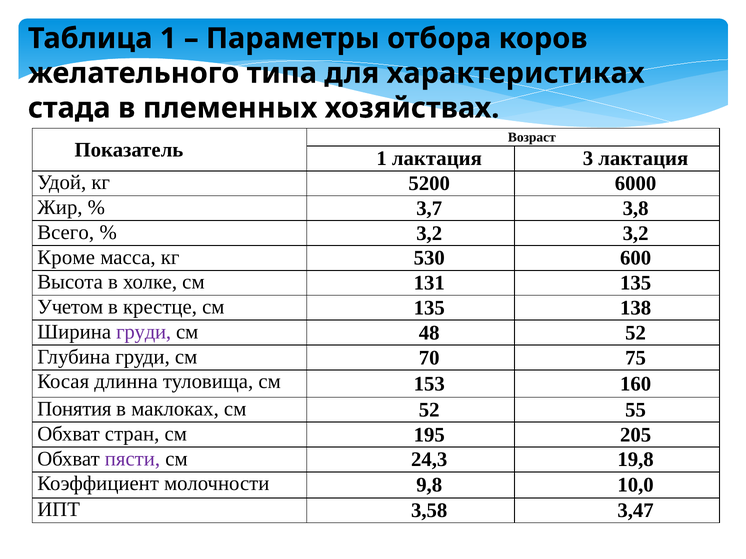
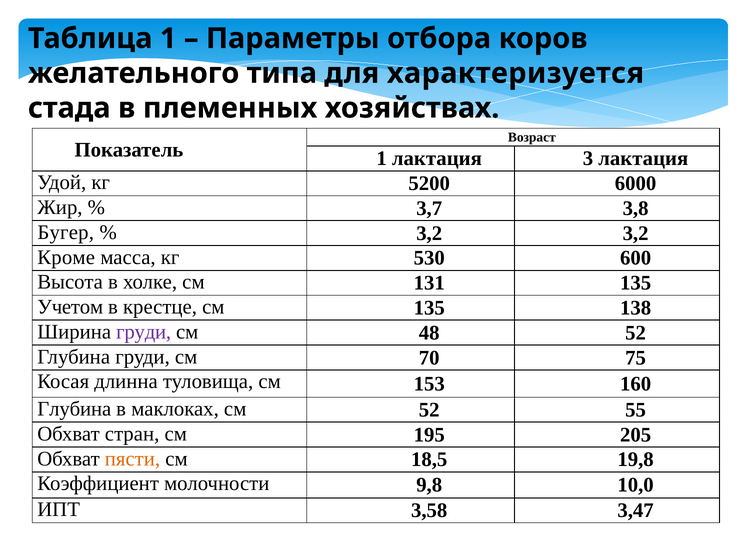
характеристиках: характеристиках -> характеризуется
Всего: Всего -> Бугер
Понятия at (74, 409): Понятия -> Глубина
пясти colour: purple -> orange
24,3: 24,3 -> 18,5
